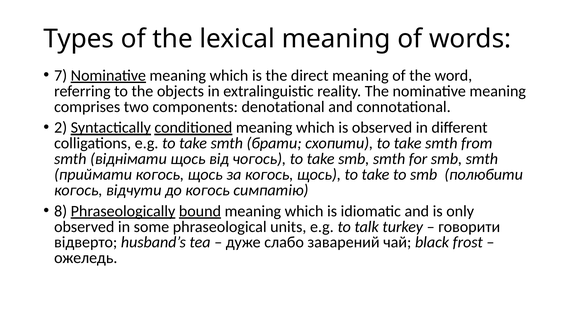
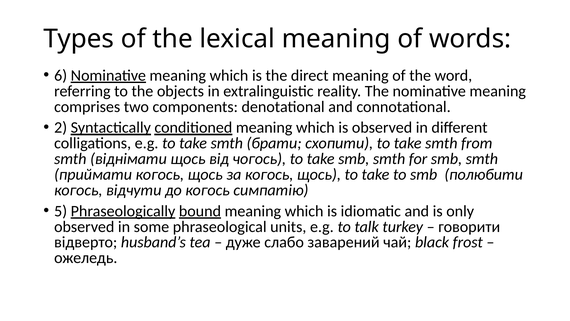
7: 7 -> 6
8: 8 -> 5
